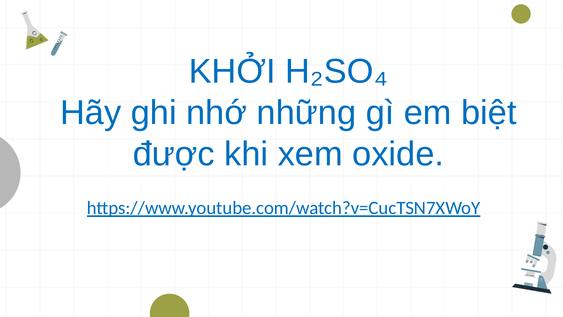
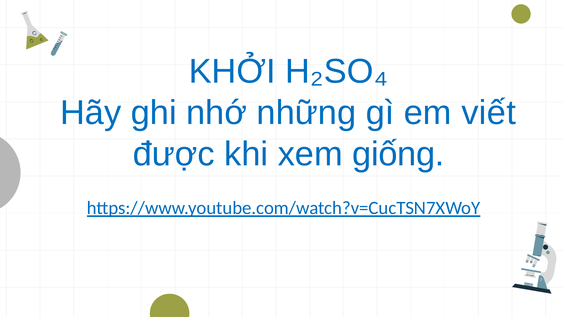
biệt: biệt -> viết
oxide: oxide -> giống
